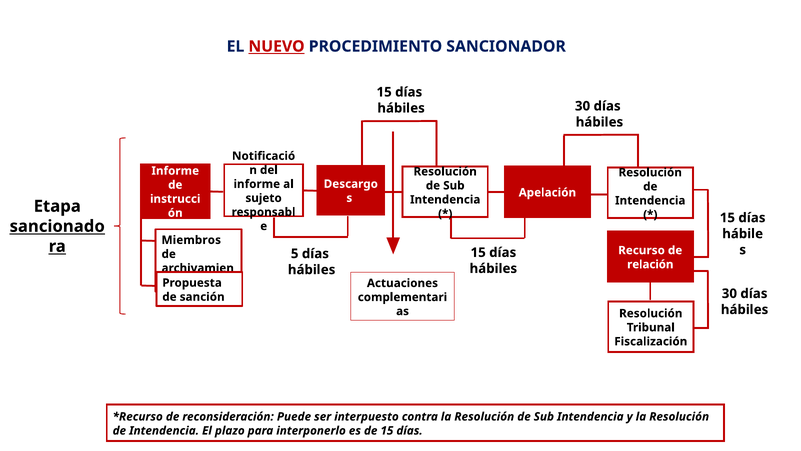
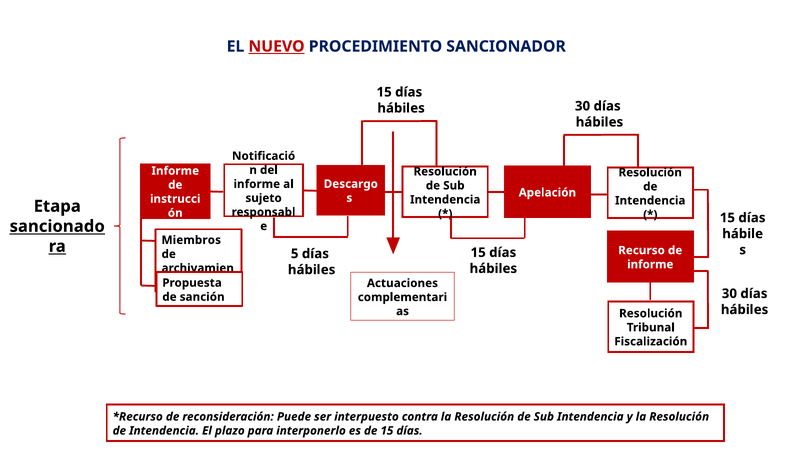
relación at (650, 264): relación -> informe
